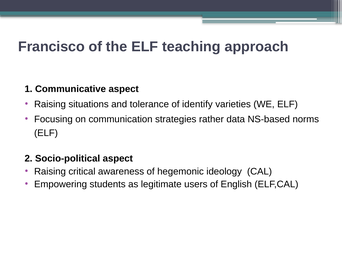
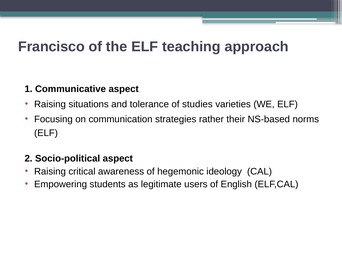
identify: identify -> studies
data: data -> their
